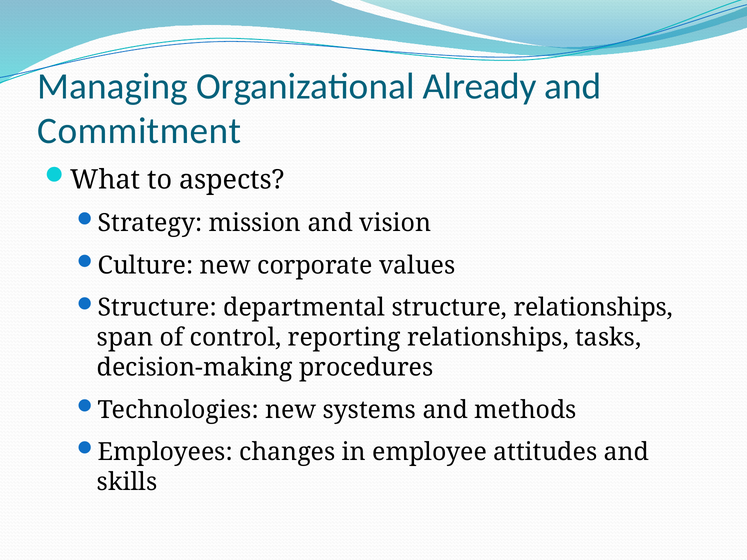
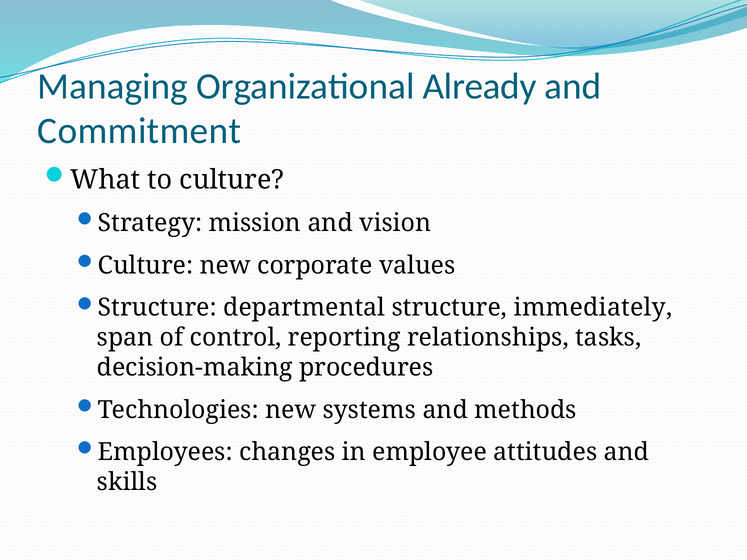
to aspects: aspects -> culture
structure relationships: relationships -> immediately
